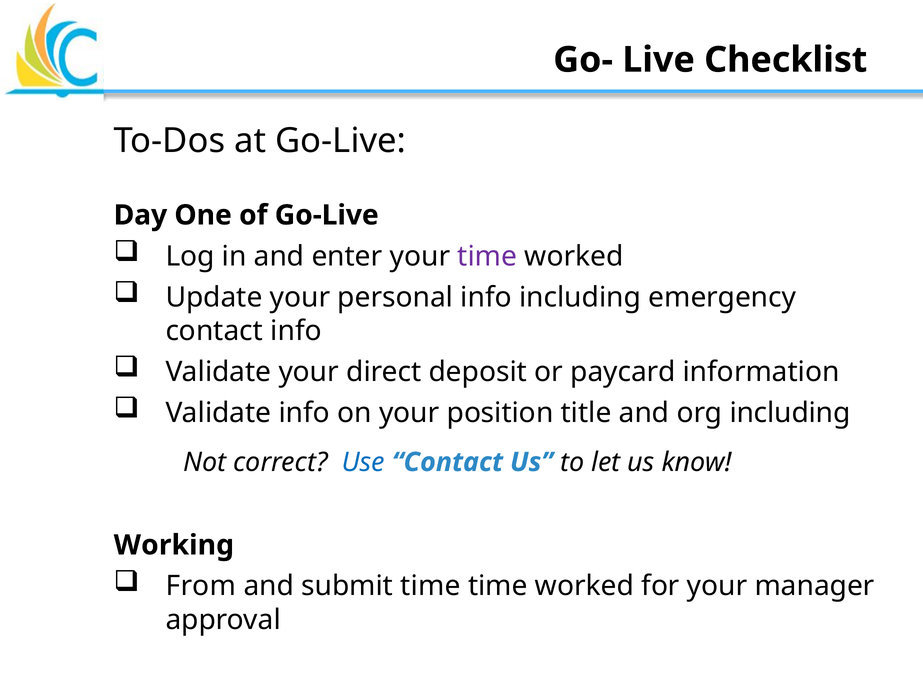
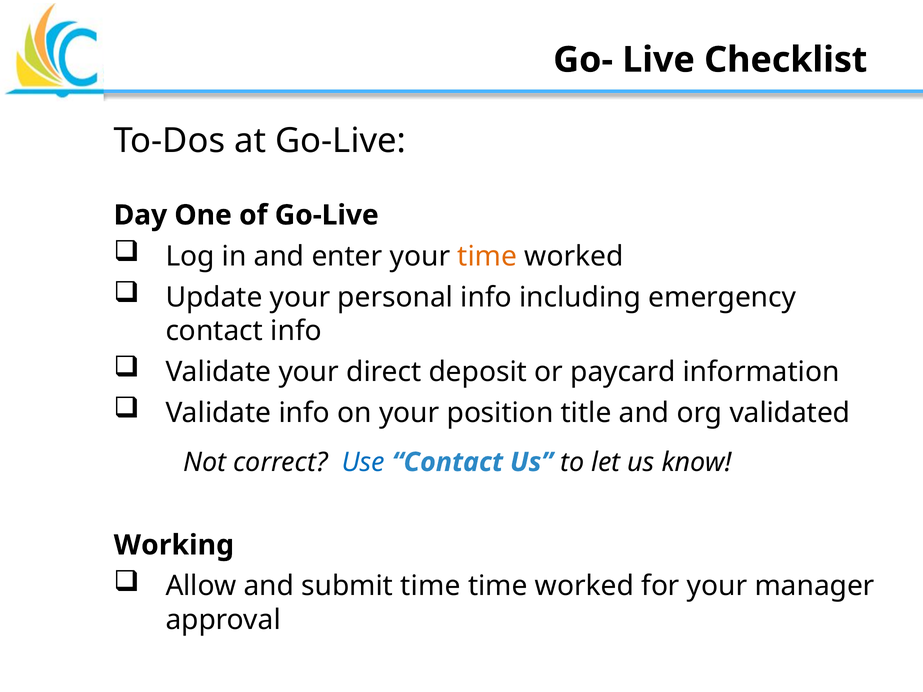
time at (487, 256) colour: purple -> orange
org including: including -> validated
From: From -> Allow
